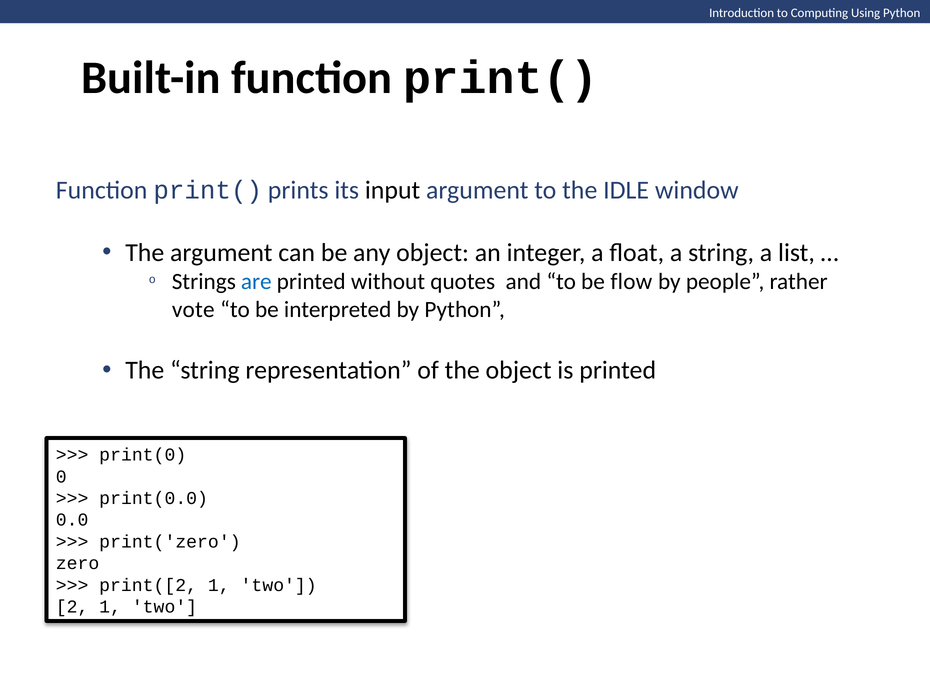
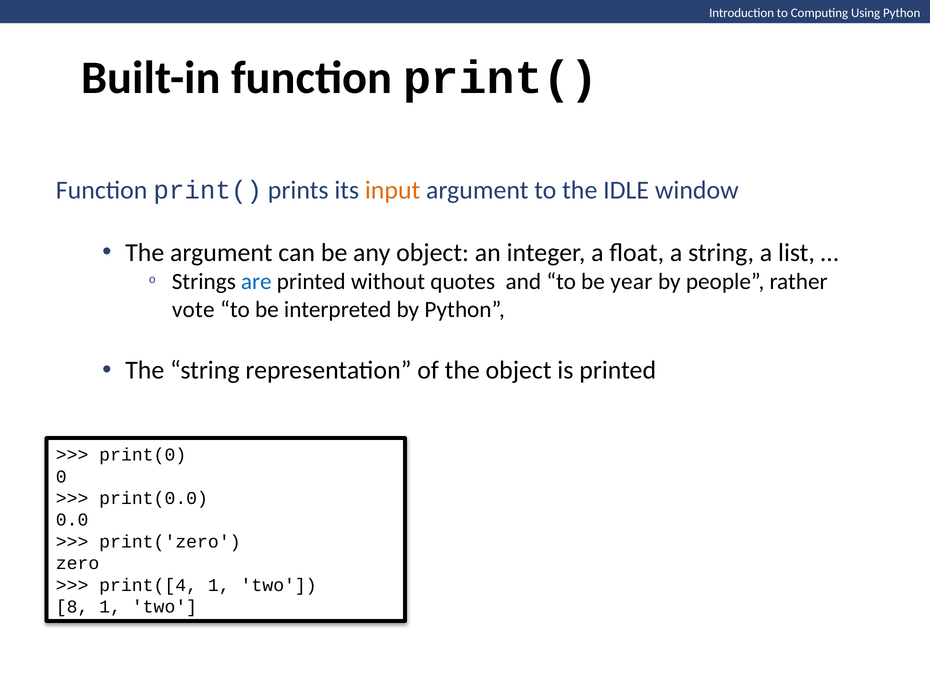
input colour: black -> orange
flow: flow -> year
print([2: print([2 -> print([4
2: 2 -> 8
